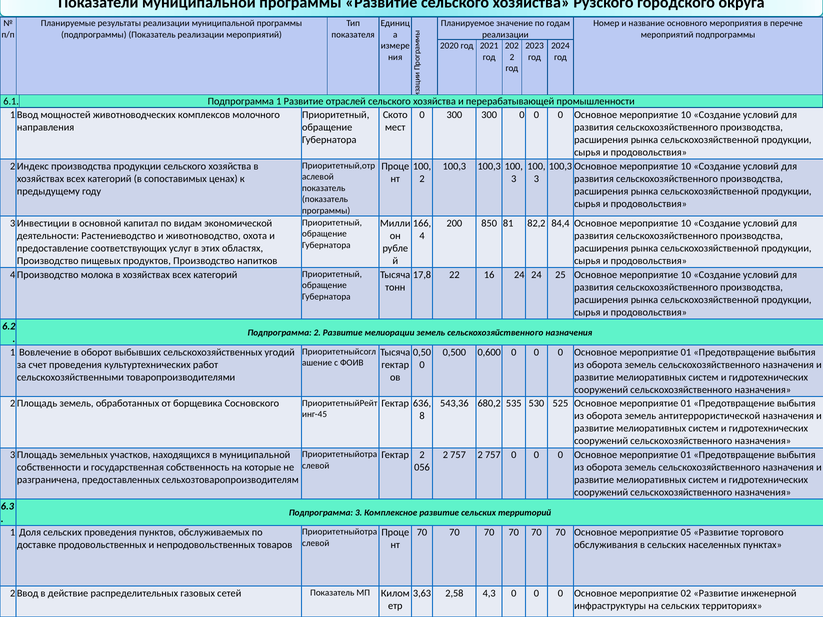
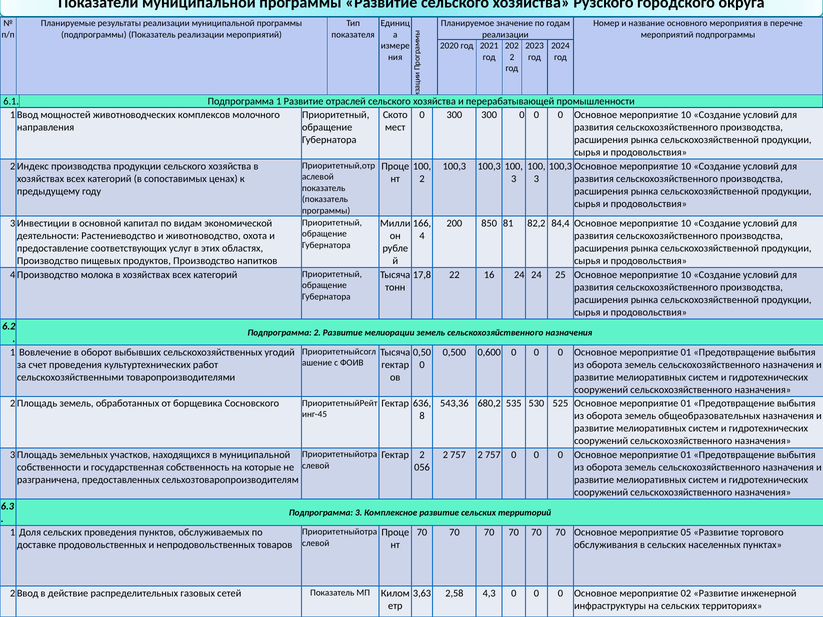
антитеррористической: антитеррористической -> общеобразовательных
